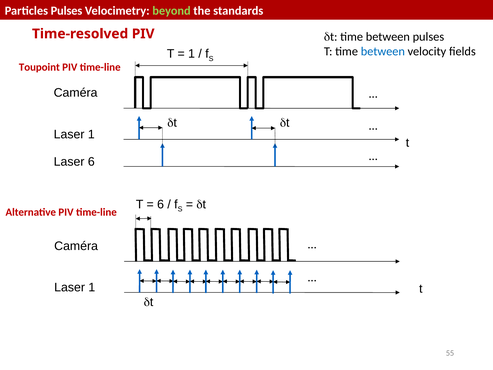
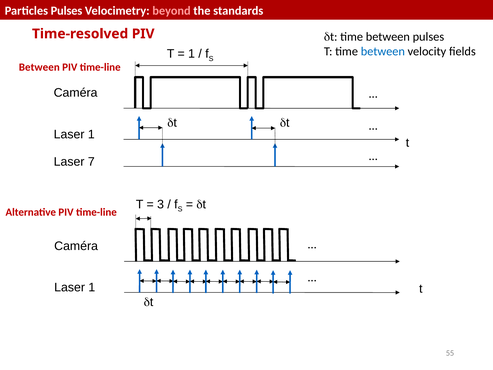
beyond colour: light green -> pink
Toupoint at (39, 67): Toupoint -> Between
Laser 6: 6 -> 7
6 at (161, 204): 6 -> 3
